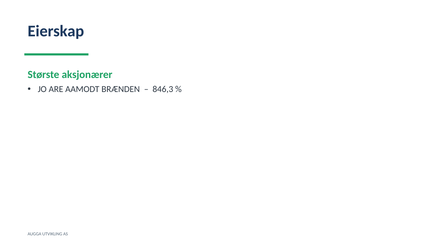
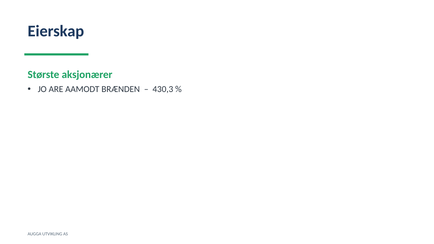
846,3: 846,3 -> 430,3
